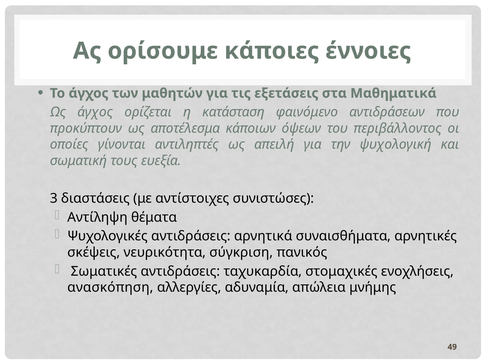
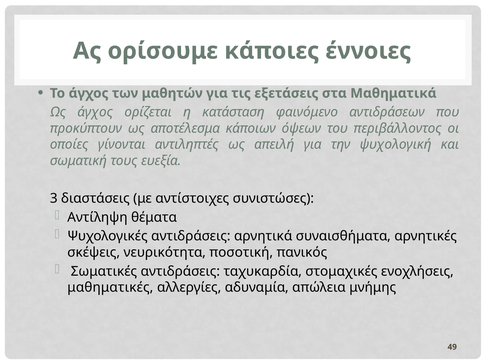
σύγκριση: σύγκριση -> ποσοτική
ανασκόπηση: ανασκόπηση -> μαθηματικές
